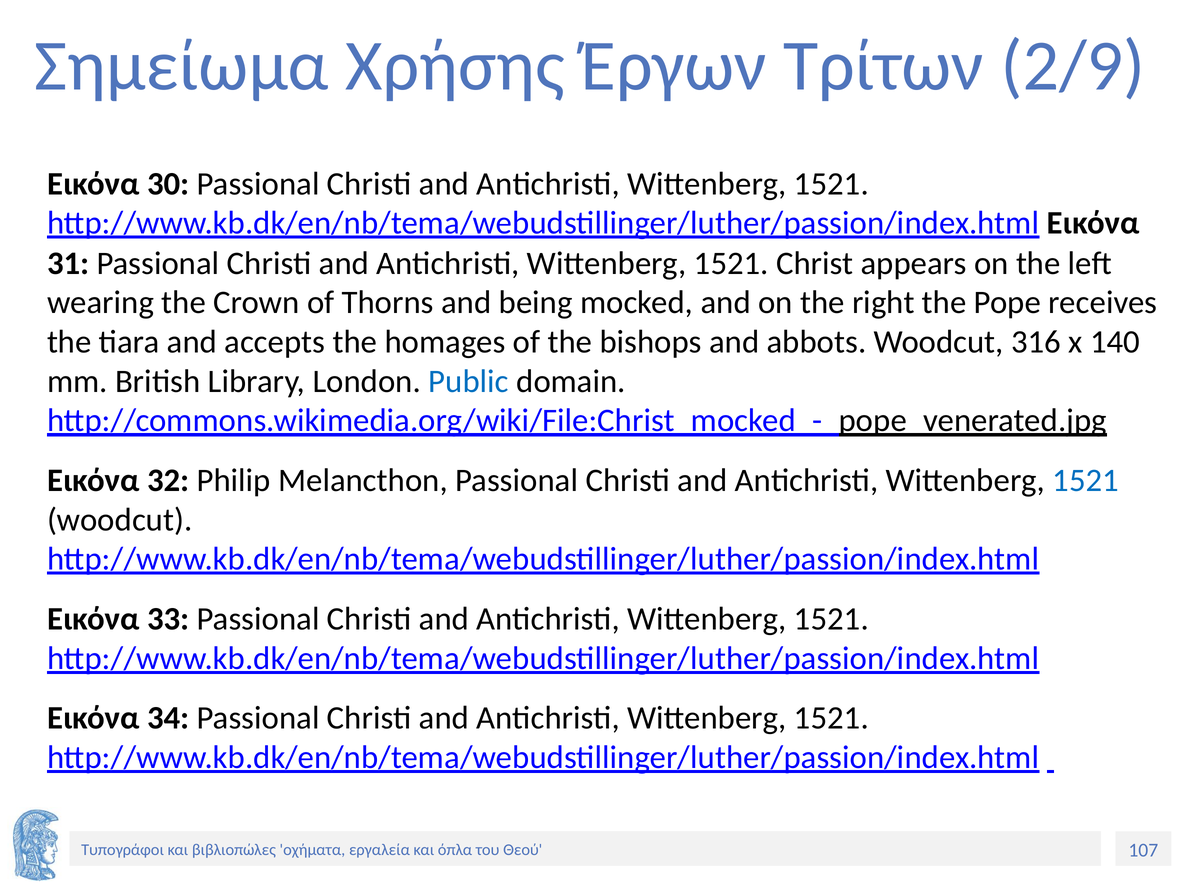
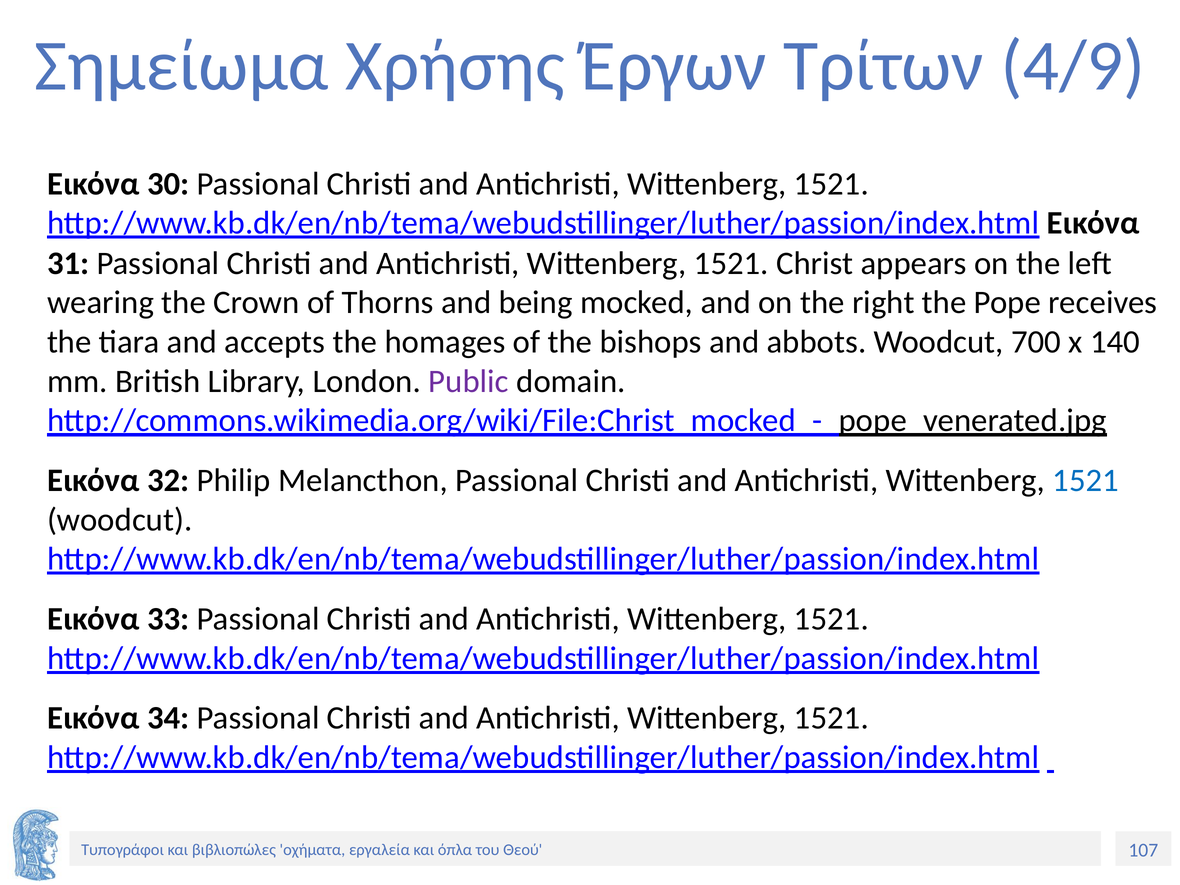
2/9: 2/9 -> 4/9
316: 316 -> 700
Public colour: blue -> purple
